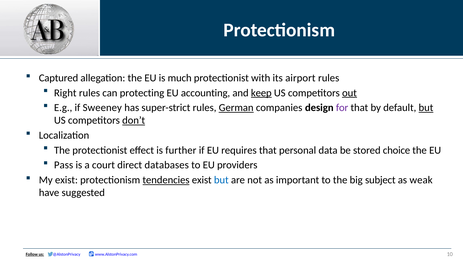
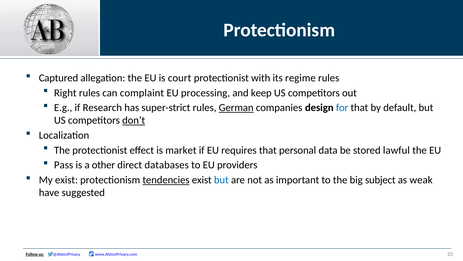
much: much -> court
airport: airport -> regime
protecting: protecting -> complaint
accounting: accounting -> processing
keep underline: present -> none
out underline: present -> none
Sweeney: Sweeney -> Research
for colour: purple -> blue
but at (426, 107) underline: present -> none
further: further -> market
choice: choice -> lawful
court: court -> other
